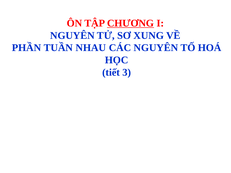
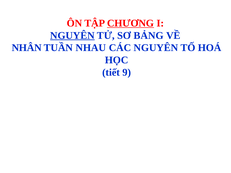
NGUYÊN at (72, 36) underline: none -> present
XUNG: XUNG -> BẢNG
PHẦN: PHẦN -> NHÂN
3: 3 -> 9
